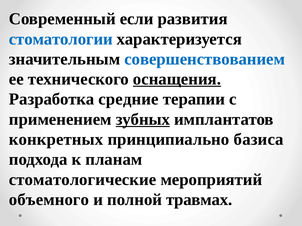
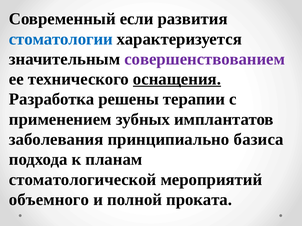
совершенствованием colour: blue -> purple
средние: средние -> решены
зубных underline: present -> none
конкретных: конкретных -> заболевания
стоматологические: стоматологические -> стоматологической
травмах: травмах -> проката
